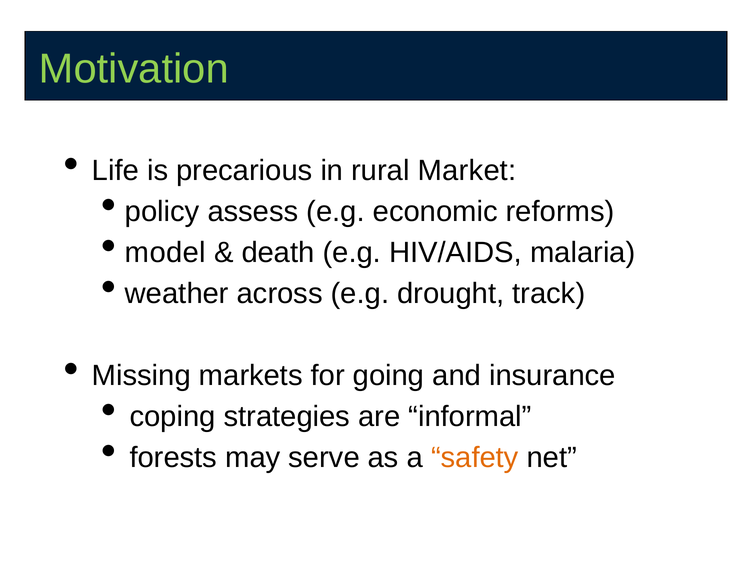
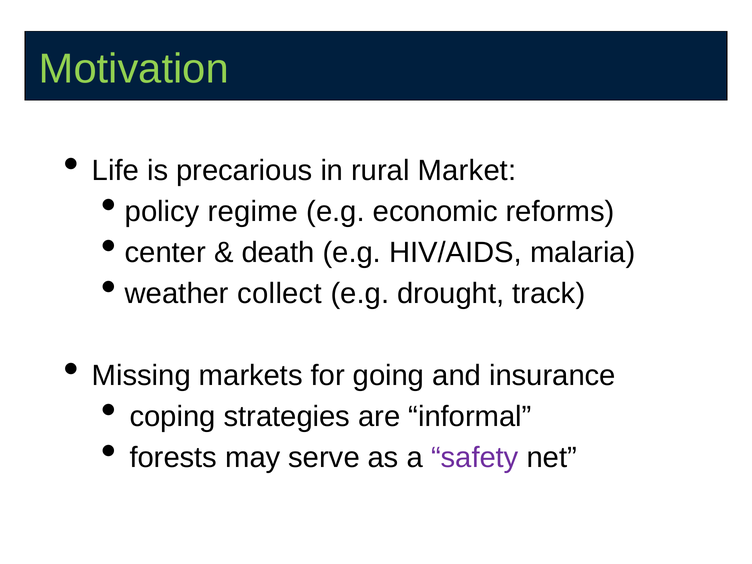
assess: assess -> regime
model: model -> center
across: across -> collect
safety colour: orange -> purple
